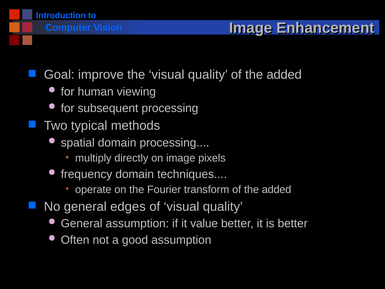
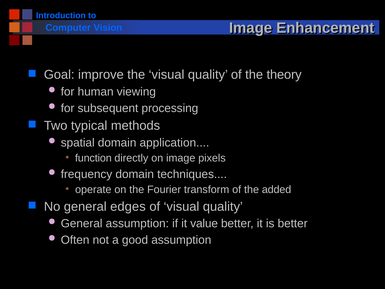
quality of the added: added -> theory
domain processing: processing -> application
multiply: multiply -> function
